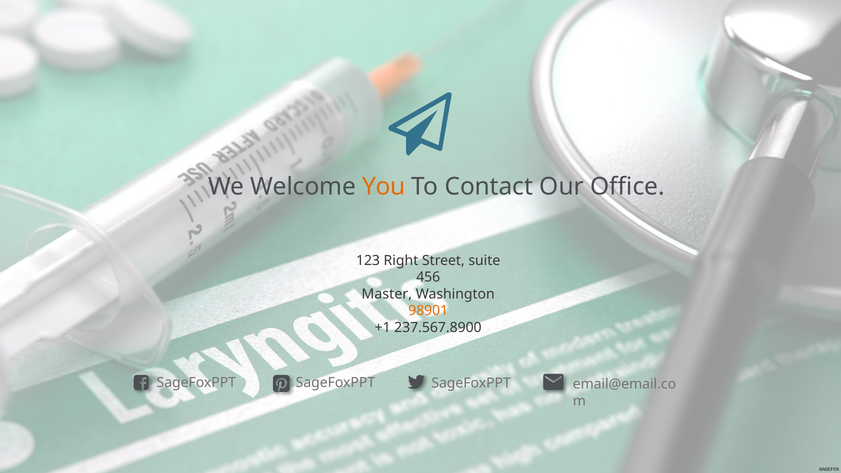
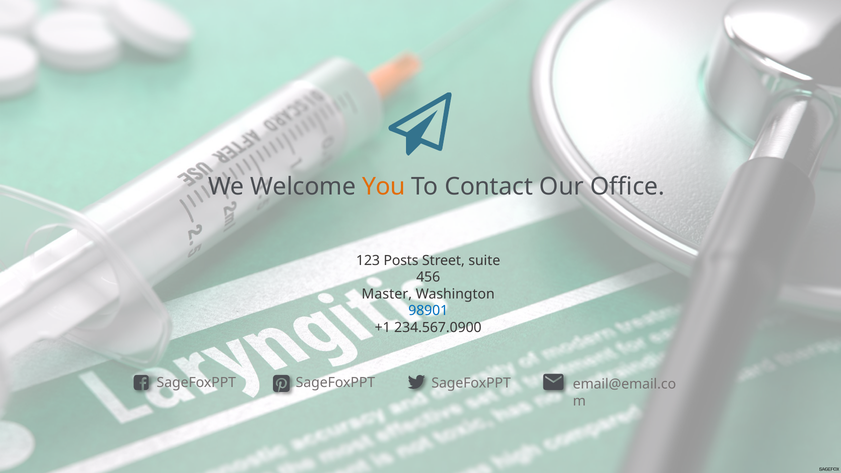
Right: Right -> Posts
98901 colour: orange -> blue
237.567.8900: 237.567.8900 -> 234.567.0900
